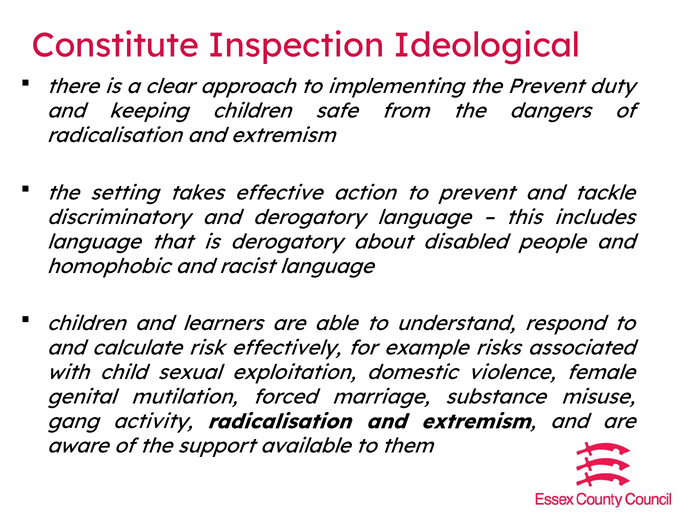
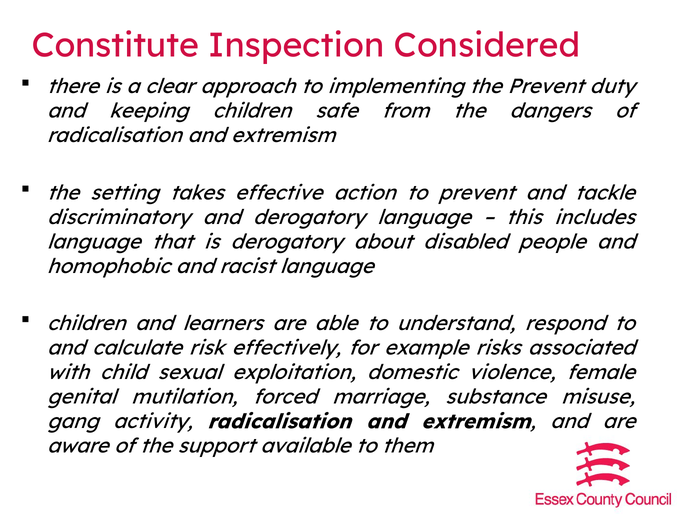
Ideological: Ideological -> Considered
